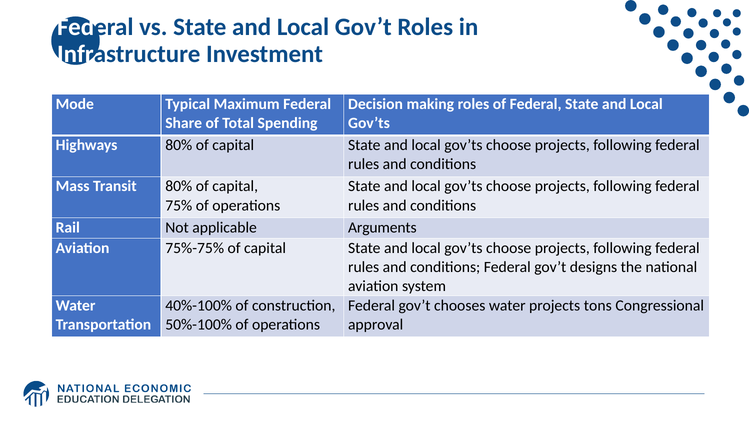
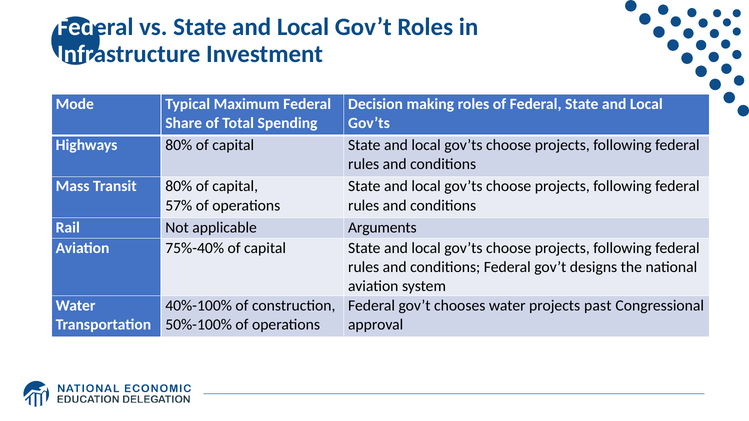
75%: 75% -> 57%
75%-75%: 75%-75% -> 75%-40%
tons: tons -> past
